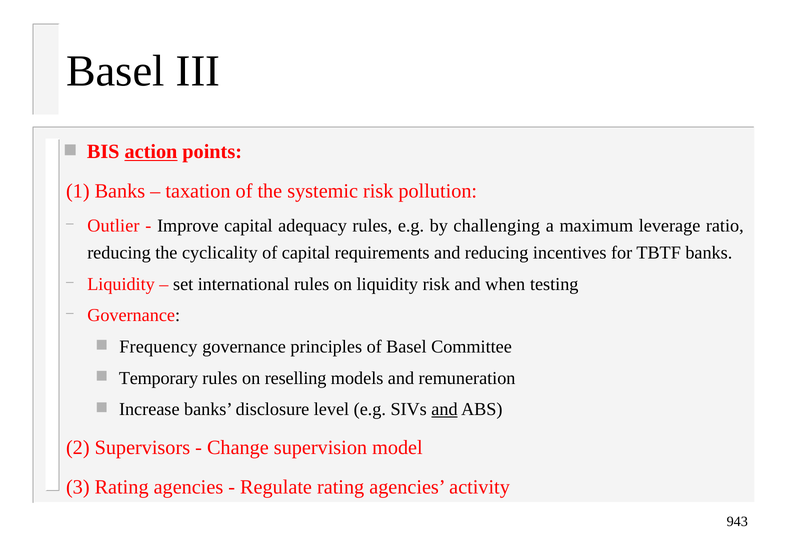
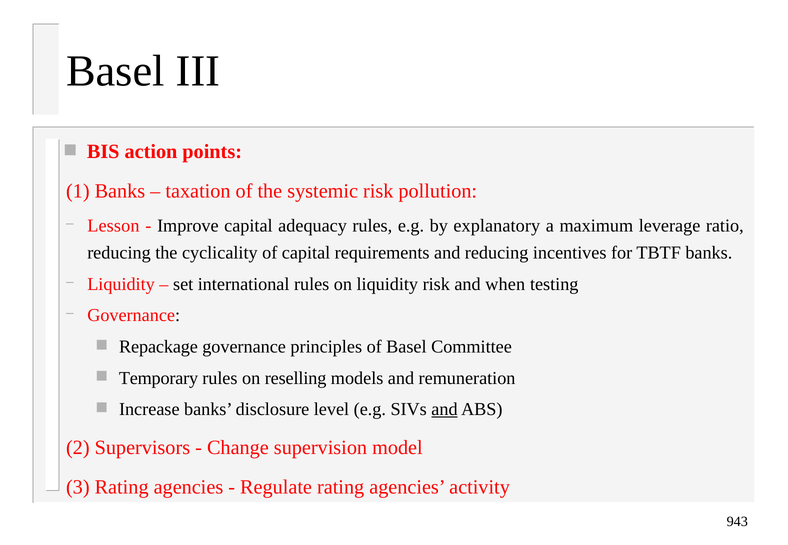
action underline: present -> none
Outlier: Outlier -> Lesson
challenging: challenging -> explanatory
Frequency: Frequency -> Repackage
